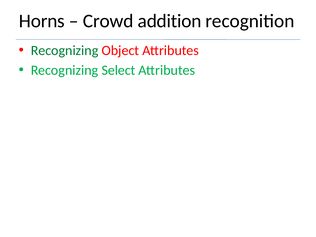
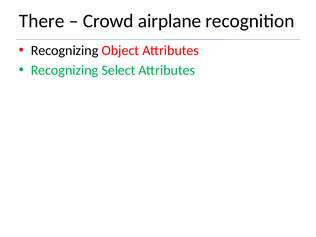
Horns: Horns -> There
addition: addition -> airplane
Recognizing at (65, 50) colour: green -> black
